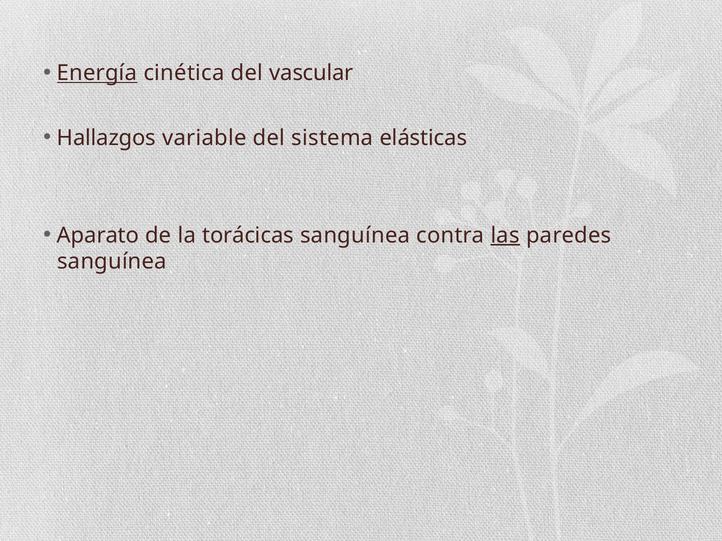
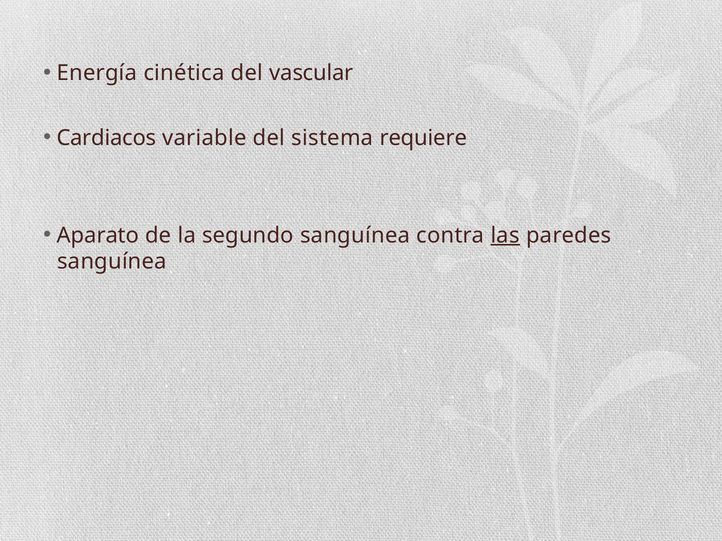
Energía underline: present -> none
Hallazgos: Hallazgos -> Cardiacos
elásticas: elásticas -> requiere
torácicas: torácicas -> segundo
